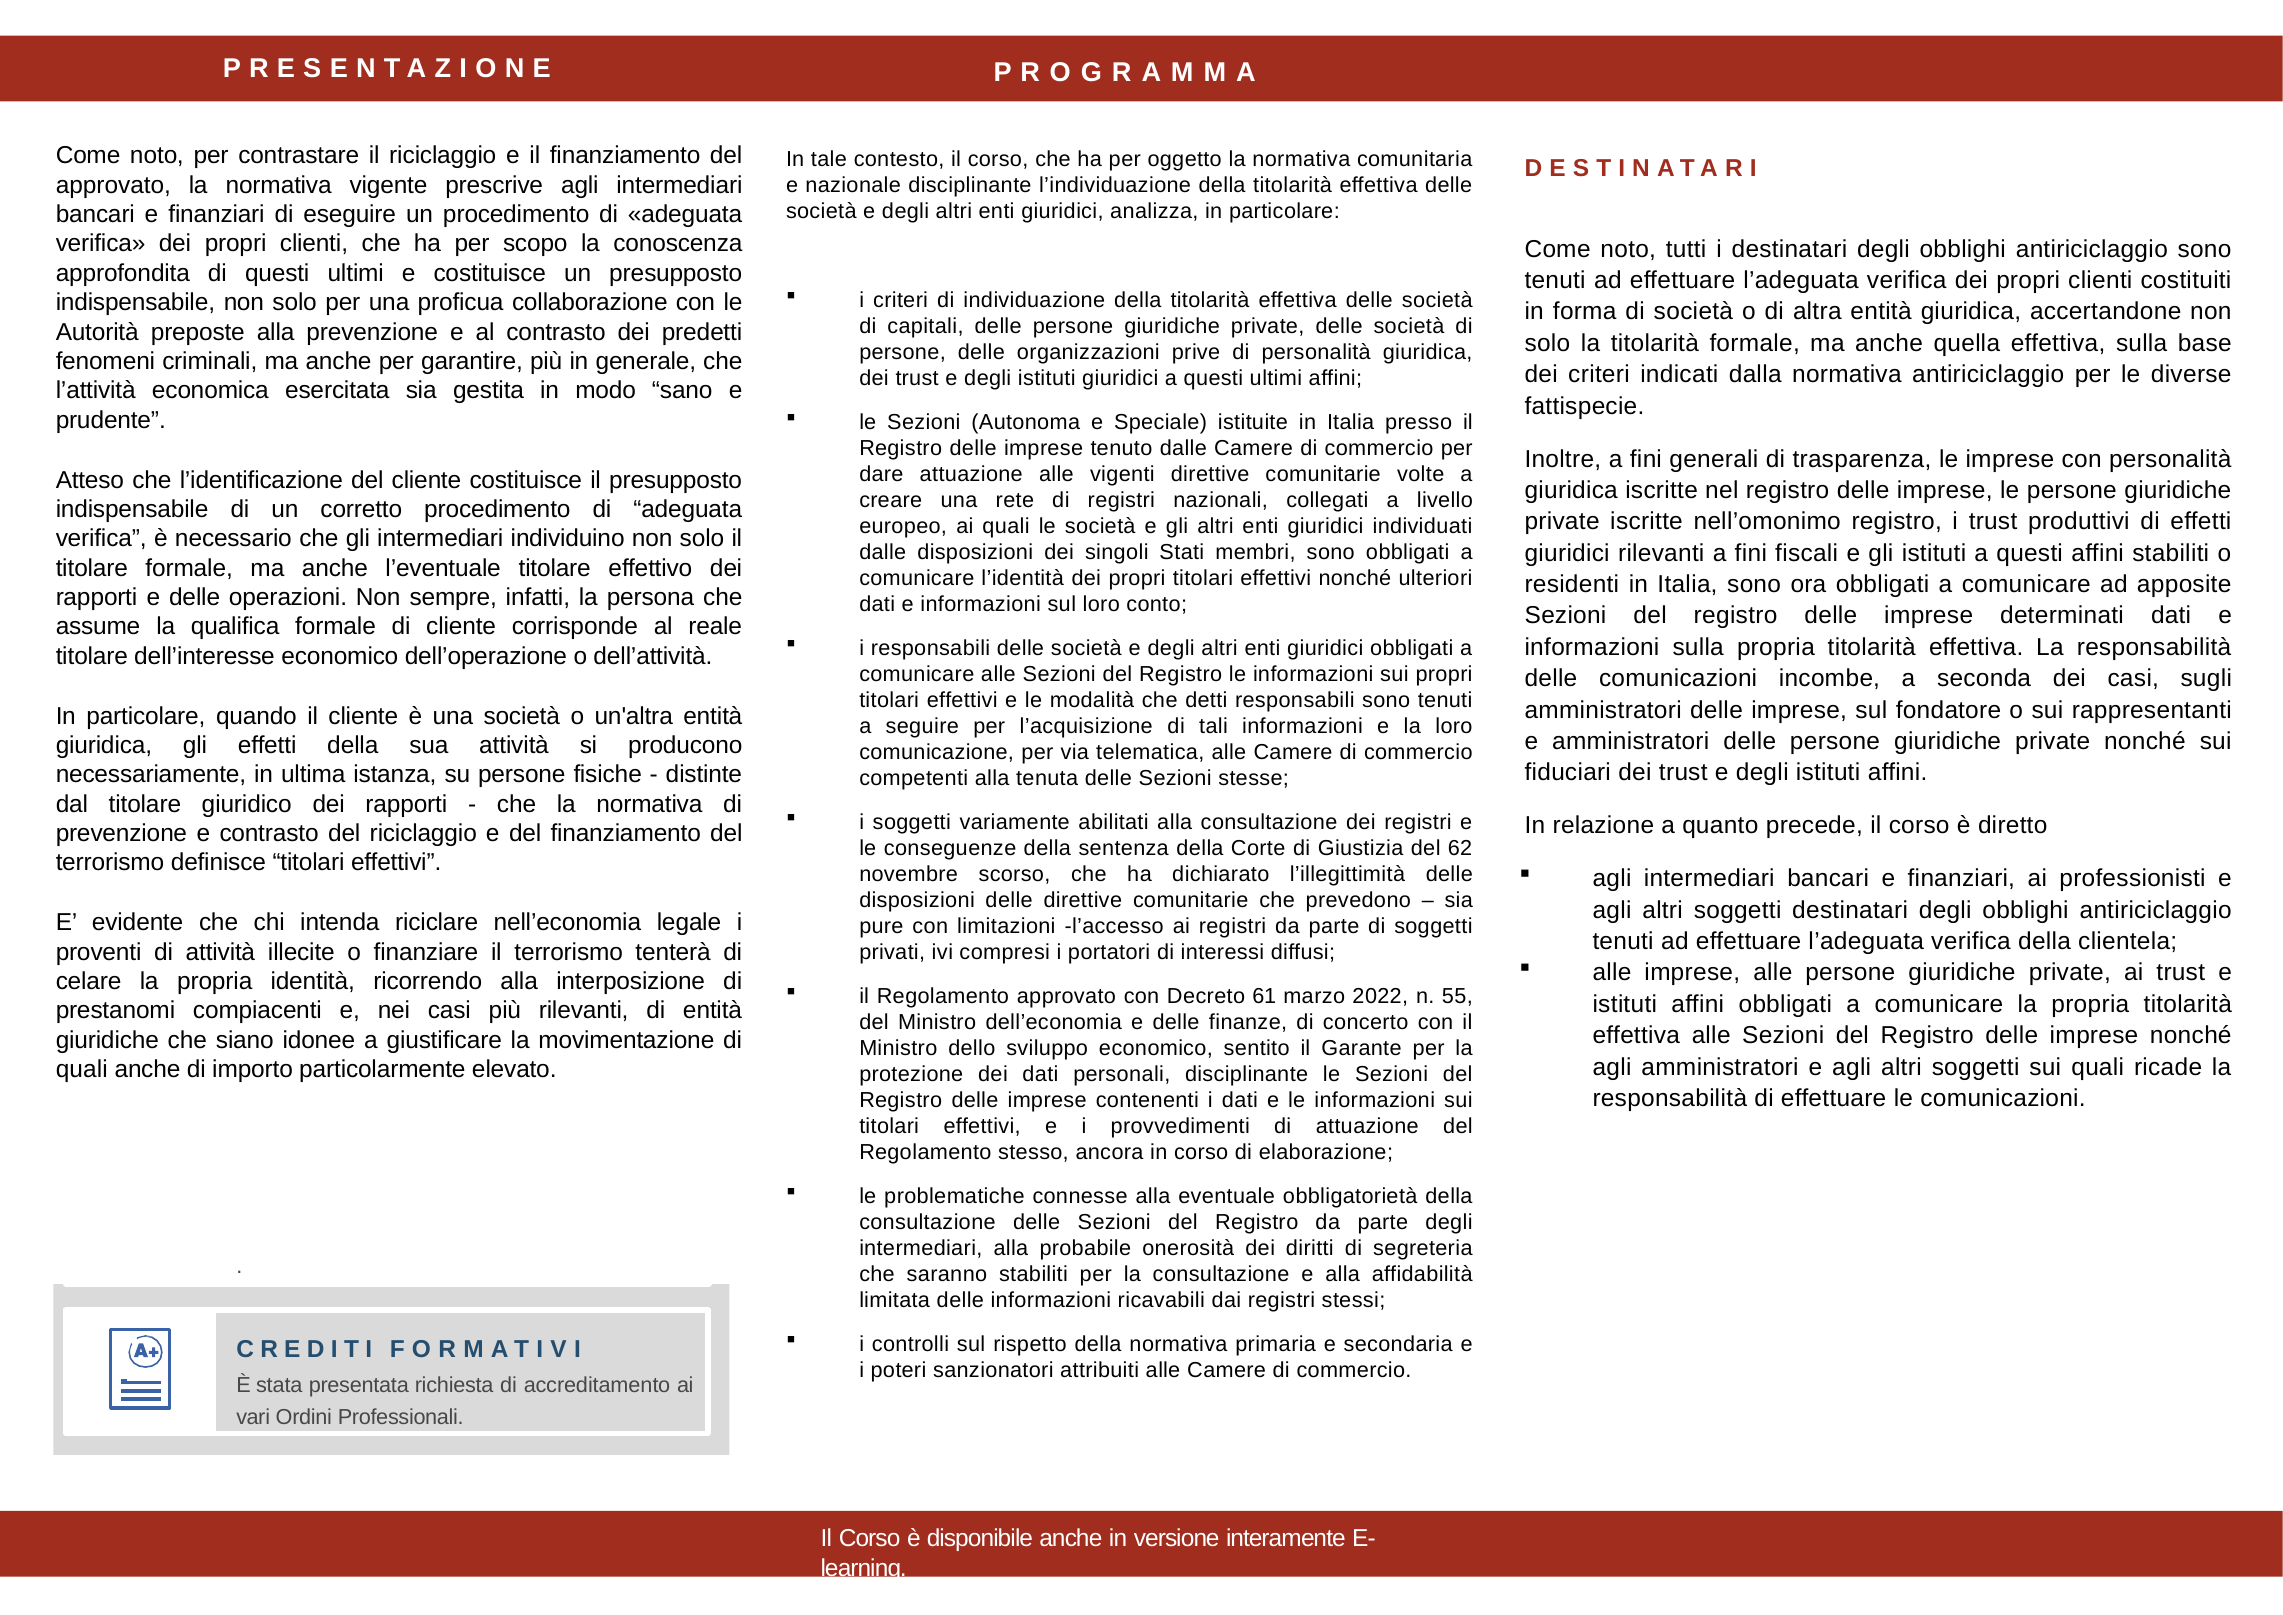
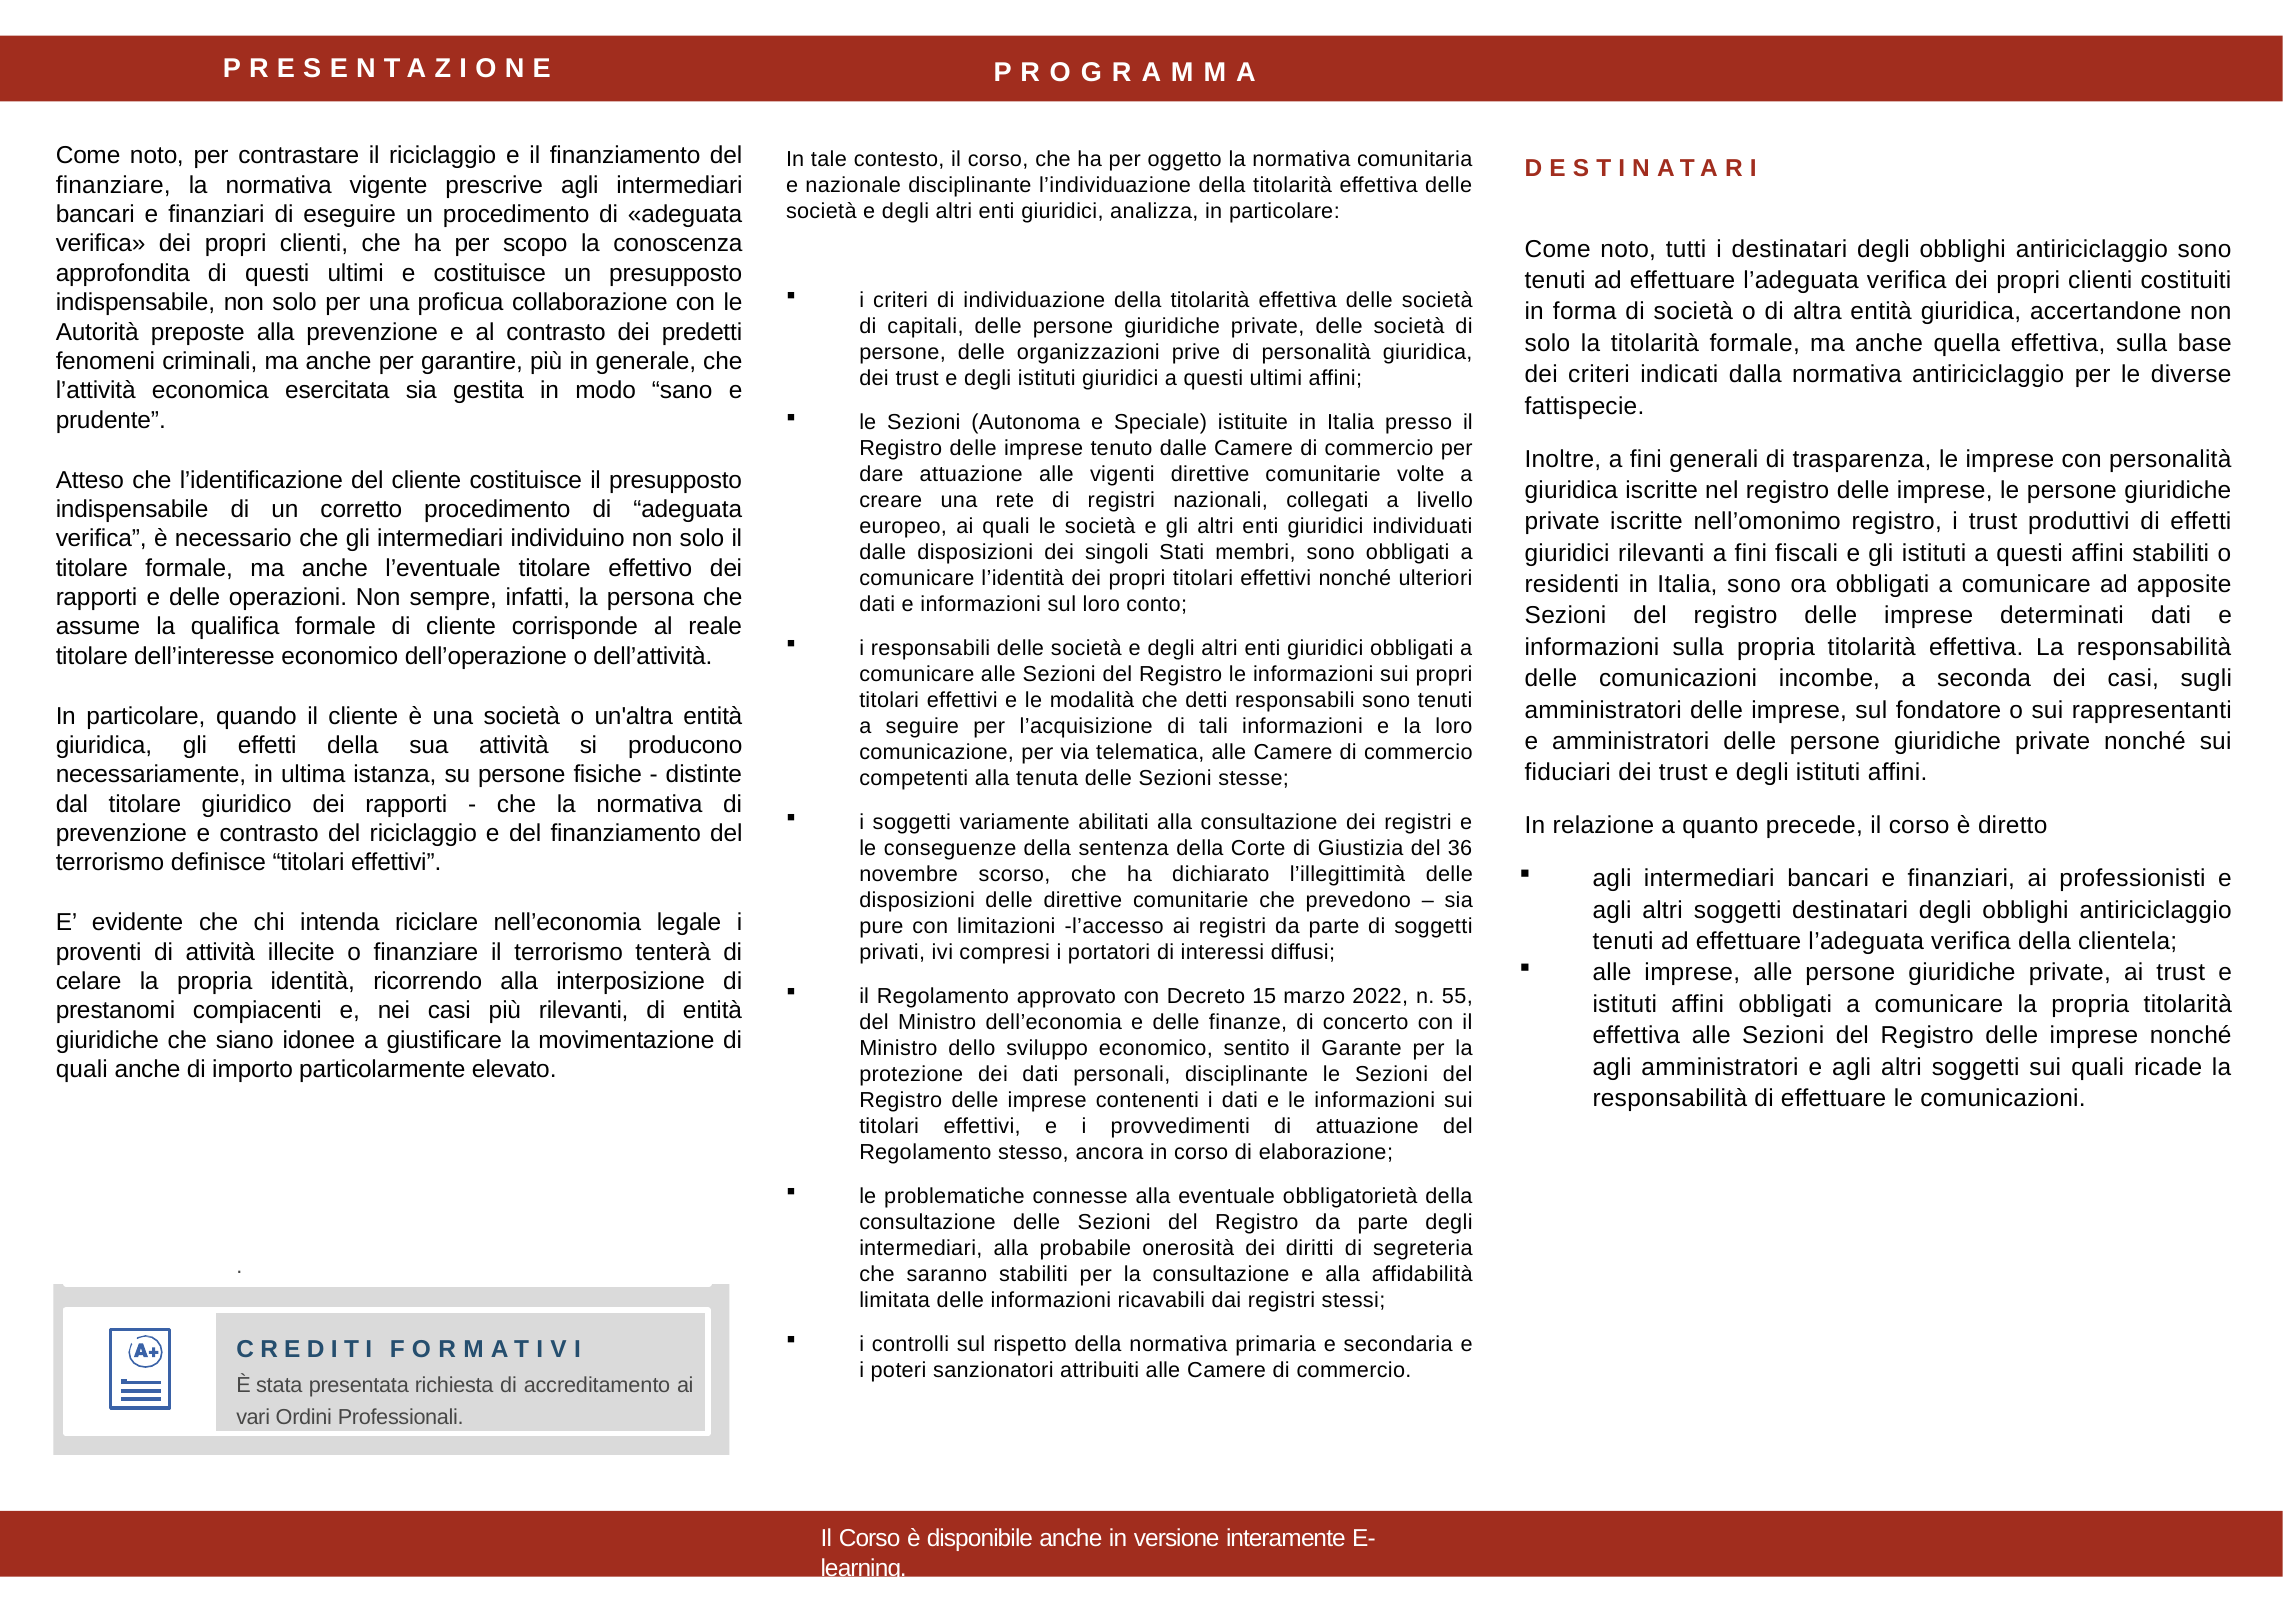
approvato at (113, 185): approvato -> finanziare
62: 62 -> 36
61: 61 -> 15
